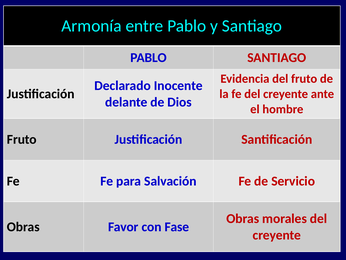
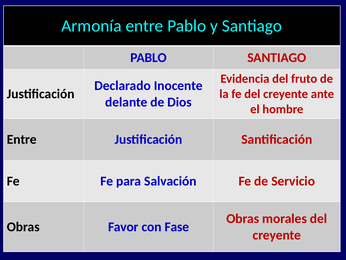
Fruto at (22, 139): Fruto -> Entre
